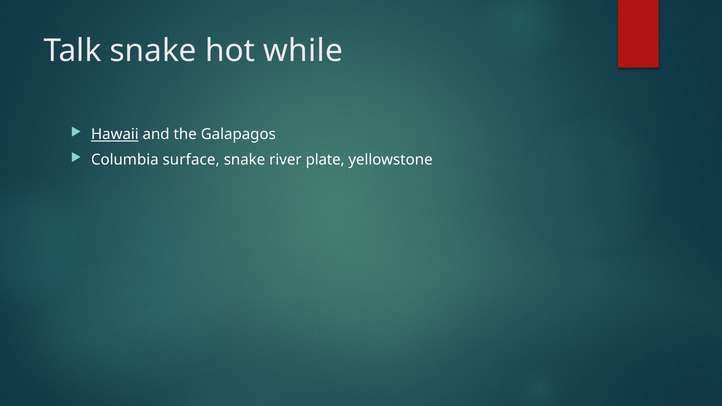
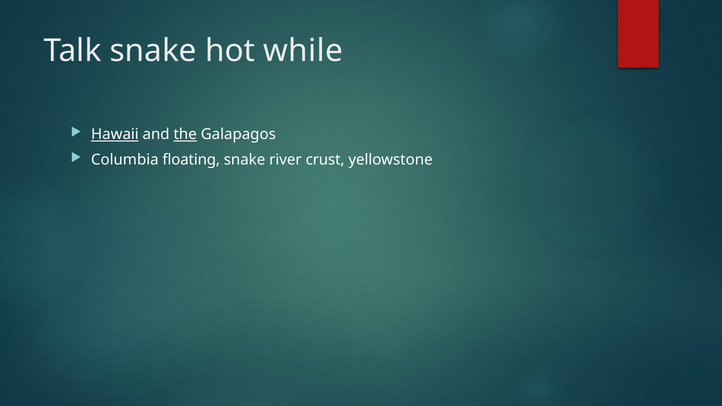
the underline: none -> present
surface: surface -> floating
plate: plate -> crust
